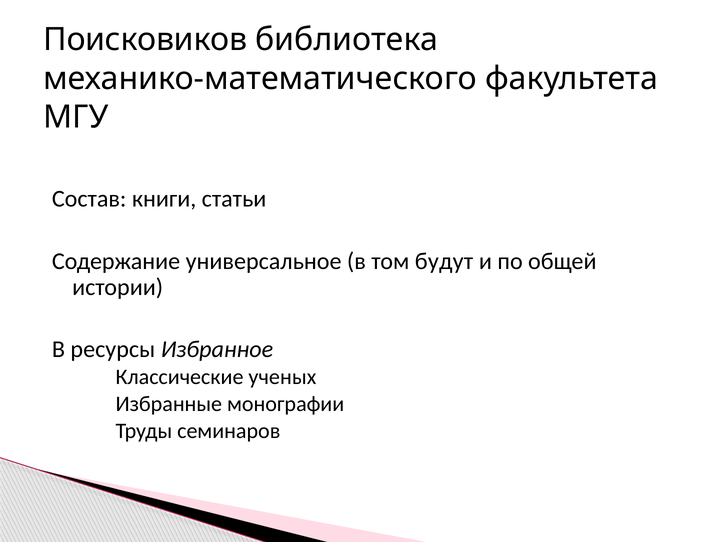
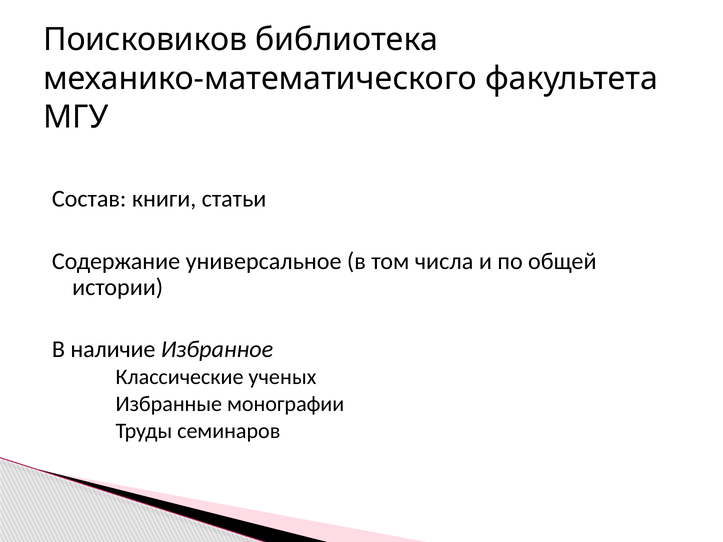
будут: будут -> числа
ресурсы: ресурсы -> наличие
